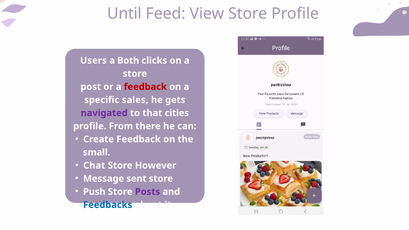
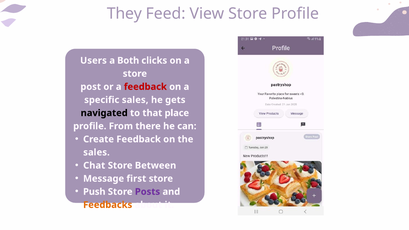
Until: Until -> They
navigated colour: purple -> black
cities: cities -> place
small at (97, 152): small -> sales
However: However -> Between
sent: sent -> first
Feedbacks colour: blue -> orange
